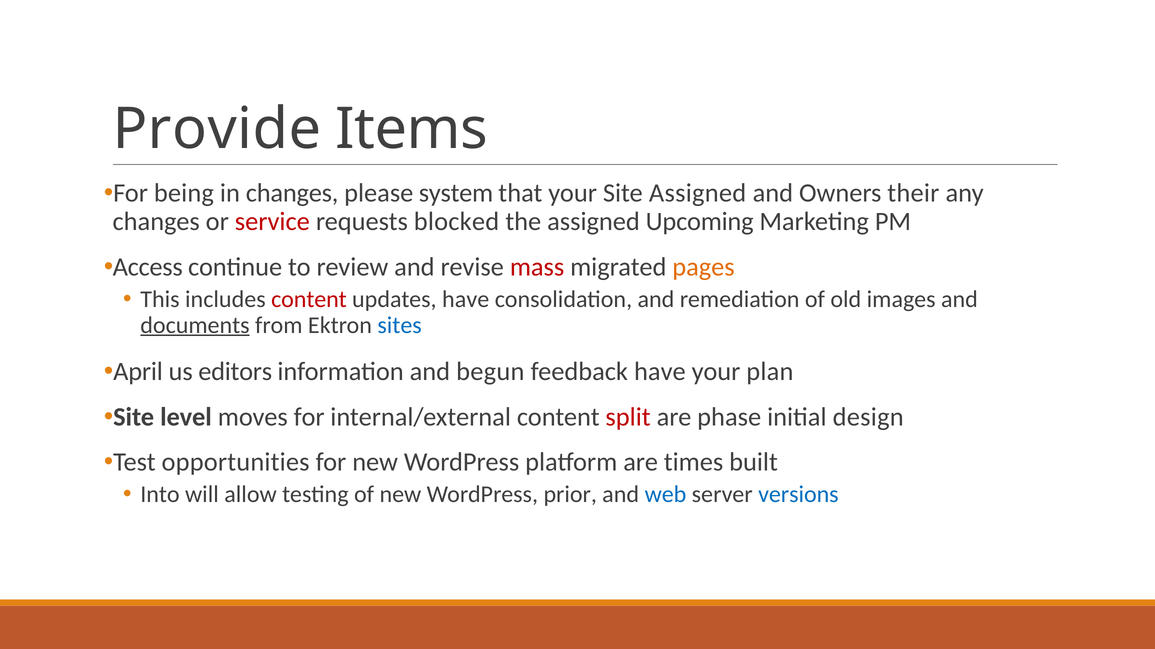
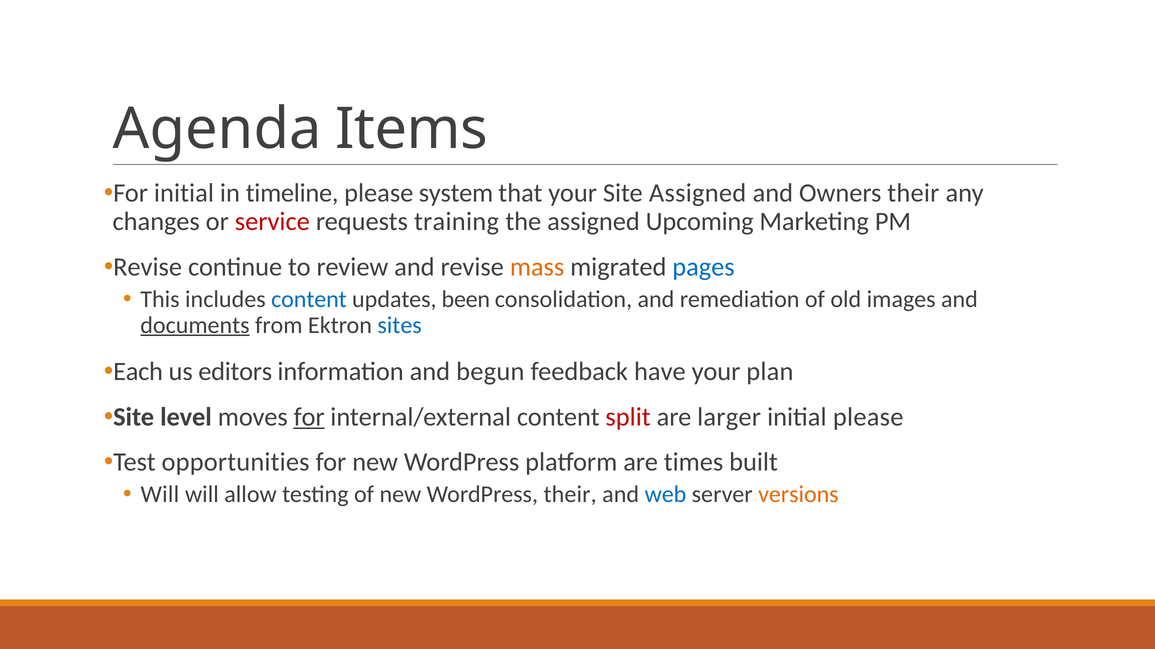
Provide: Provide -> Agenda
For being: being -> initial
in changes: changes -> timeline
blocked: blocked -> training
Access at (148, 267): Access -> Revise
mass colour: red -> orange
pages colour: orange -> blue
content at (309, 299) colour: red -> blue
updates have: have -> been
April: April -> Each
for at (309, 417) underline: none -> present
phase: phase -> larger
initial design: design -> please
Into at (160, 495): Into -> Will
WordPress prior: prior -> their
versions colour: blue -> orange
